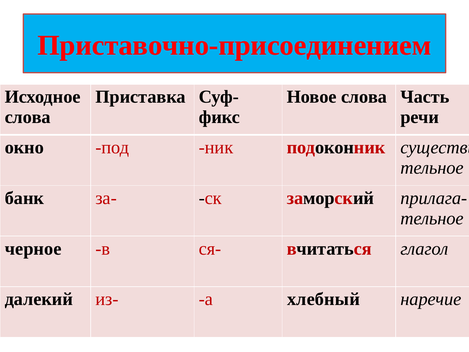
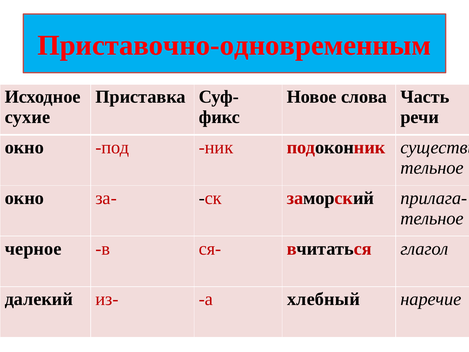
Приставочно-присоединением: Приставочно-присоединением -> Приставочно-одновременным
слова at (28, 117): слова -> сухие
банк at (24, 198): банк -> окно
